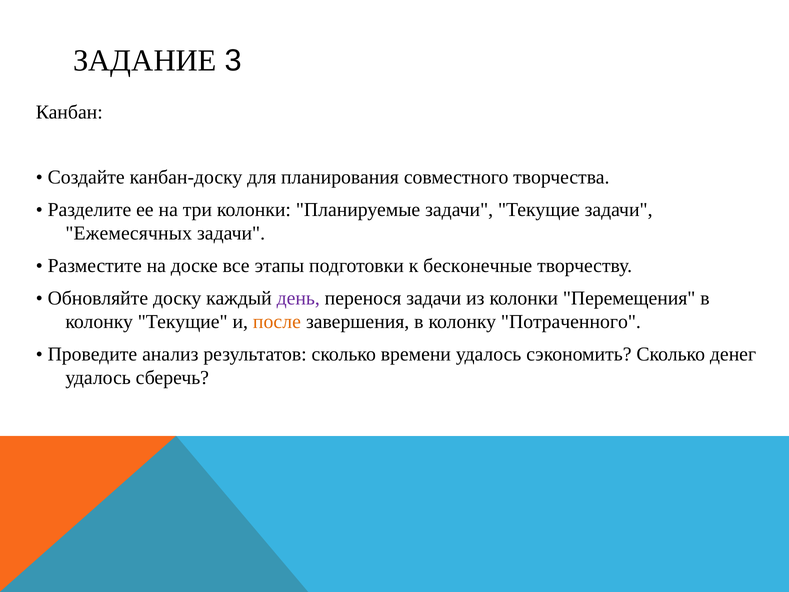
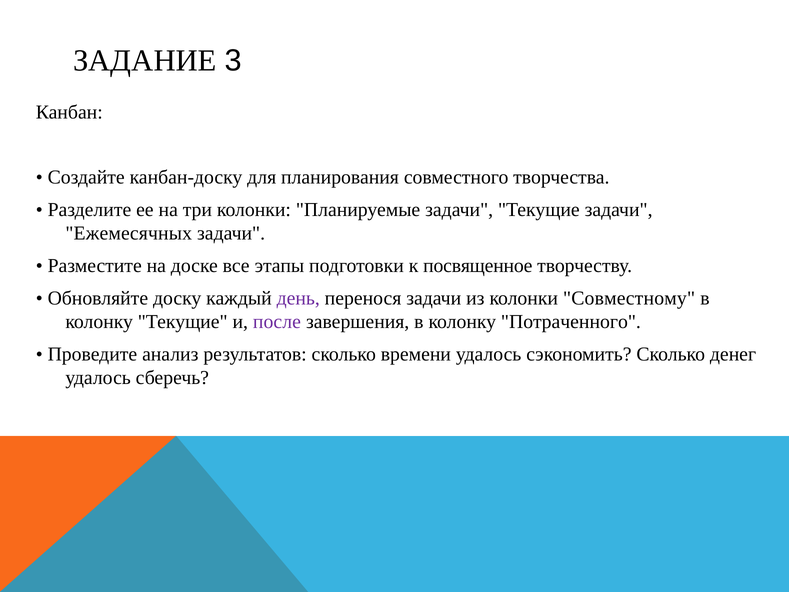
бесконечные: бесконечные -> посвященное
Перемещения: Перемещения -> Совместному
после colour: orange -> purple
